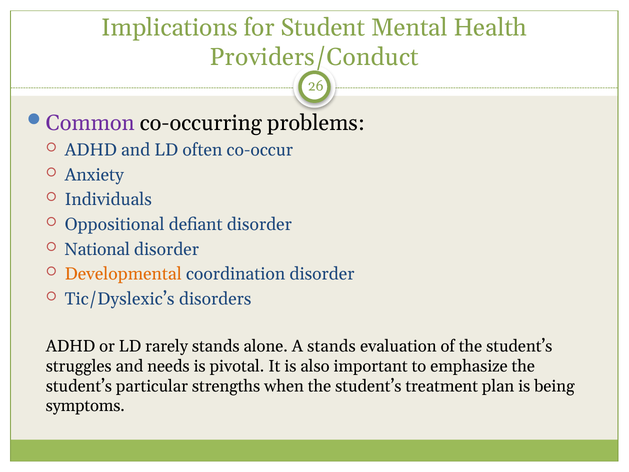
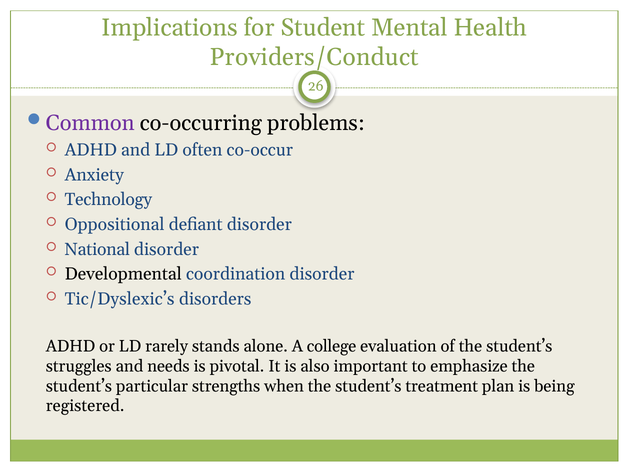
Individuals: Individuals -> Technology
Developmental colour: orange -> black
A stands: stands -> college
symptoms: symptoms -> registered
